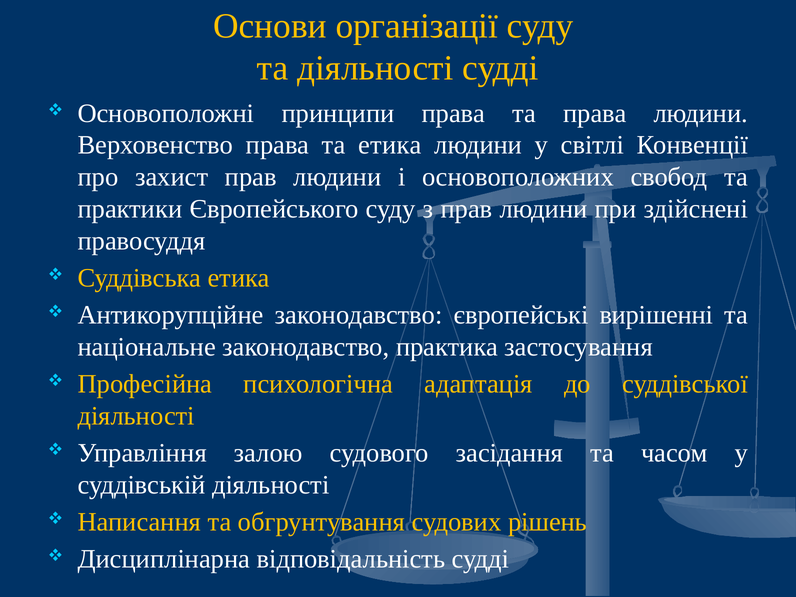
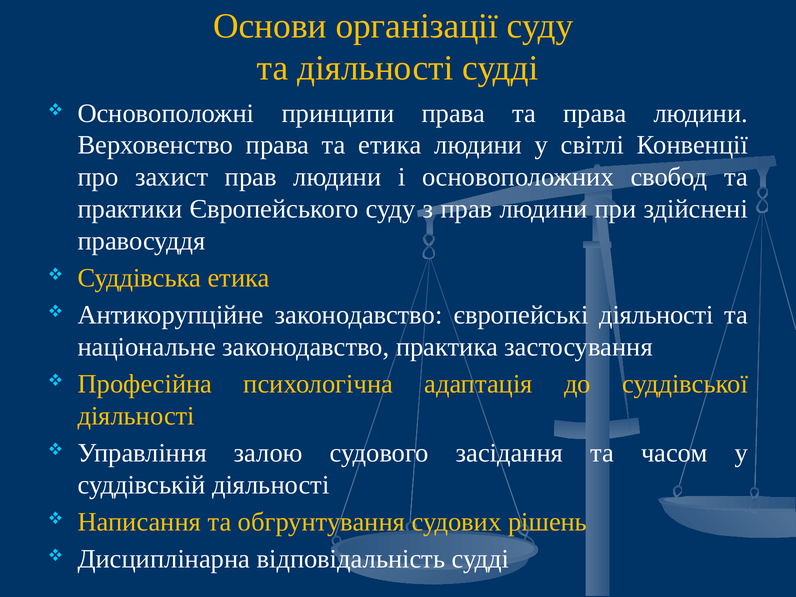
європейські вирішенні: вирішенні -> діяльності
